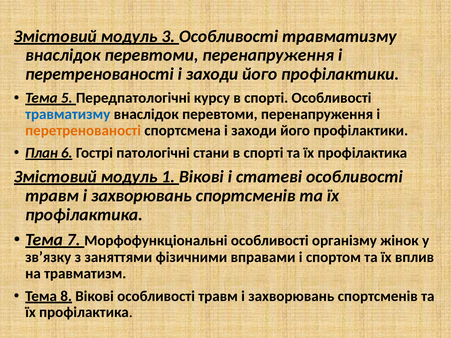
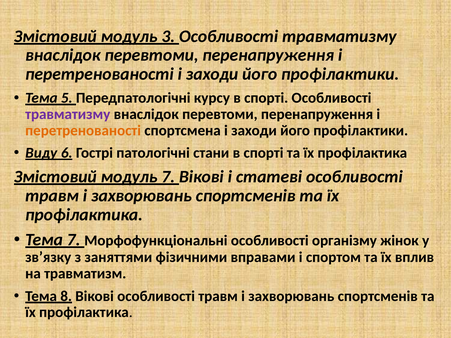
травматизму at (68, 114) colour: blue -> purple
План: План -> Виду
модуль 1: 1 -> 7
